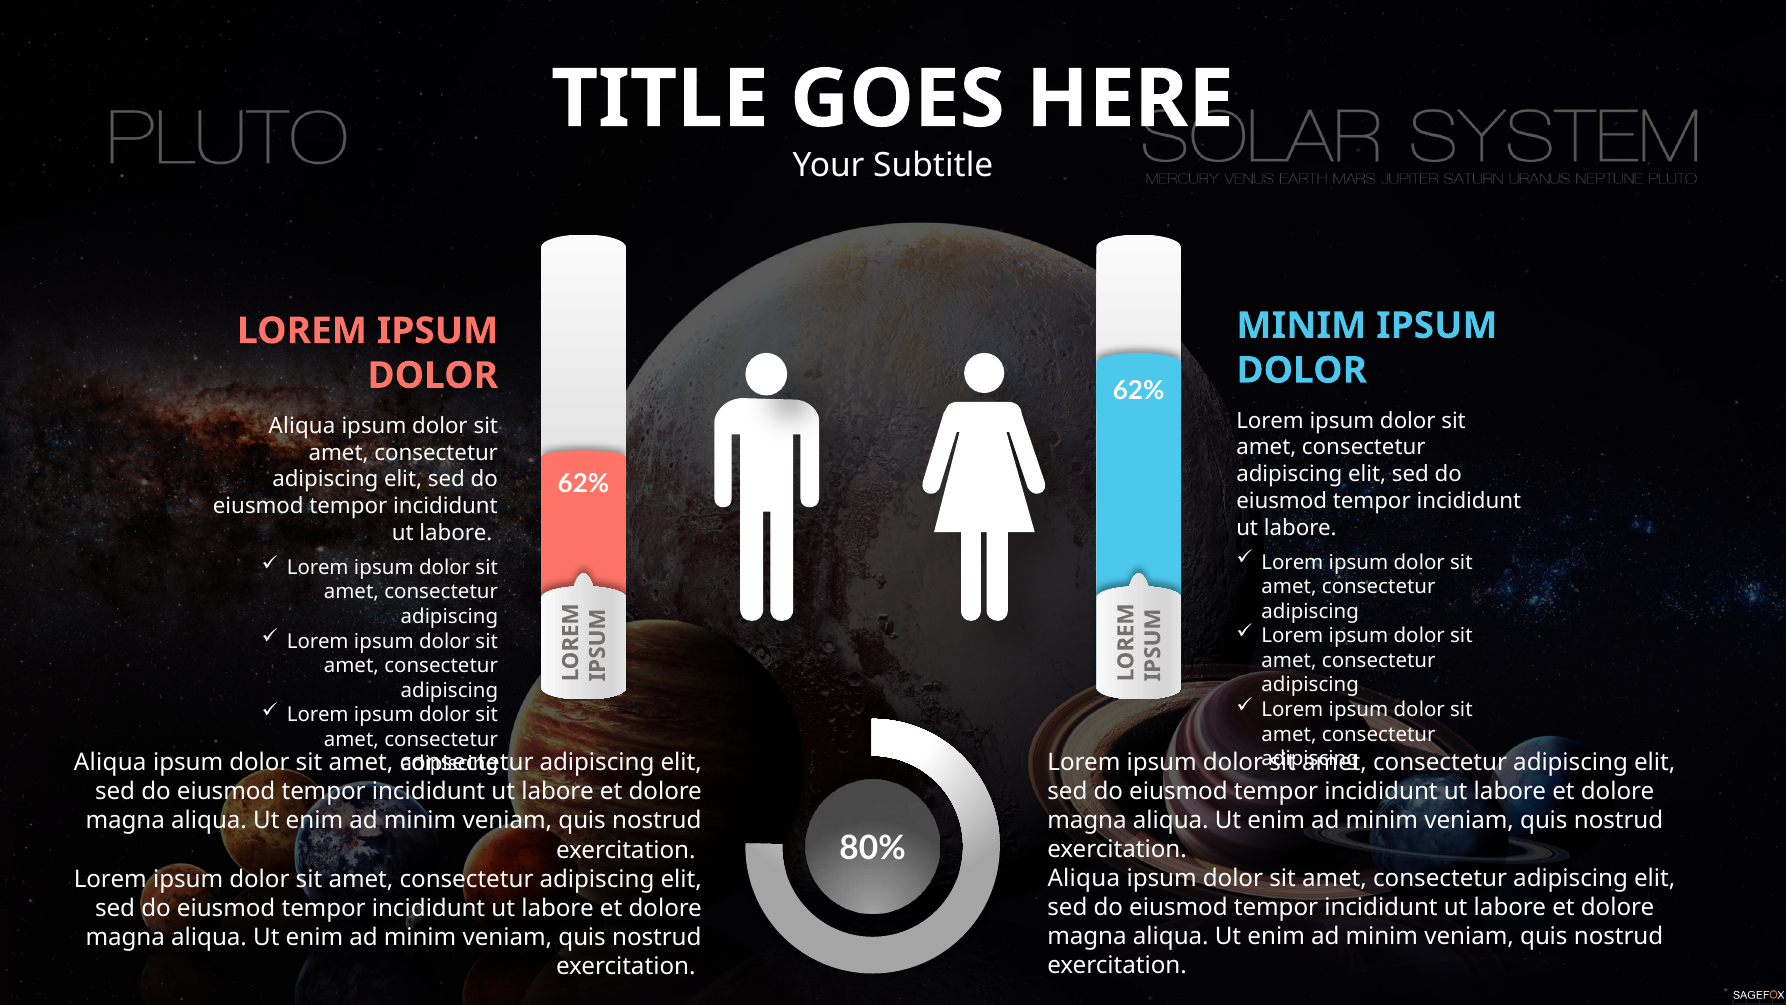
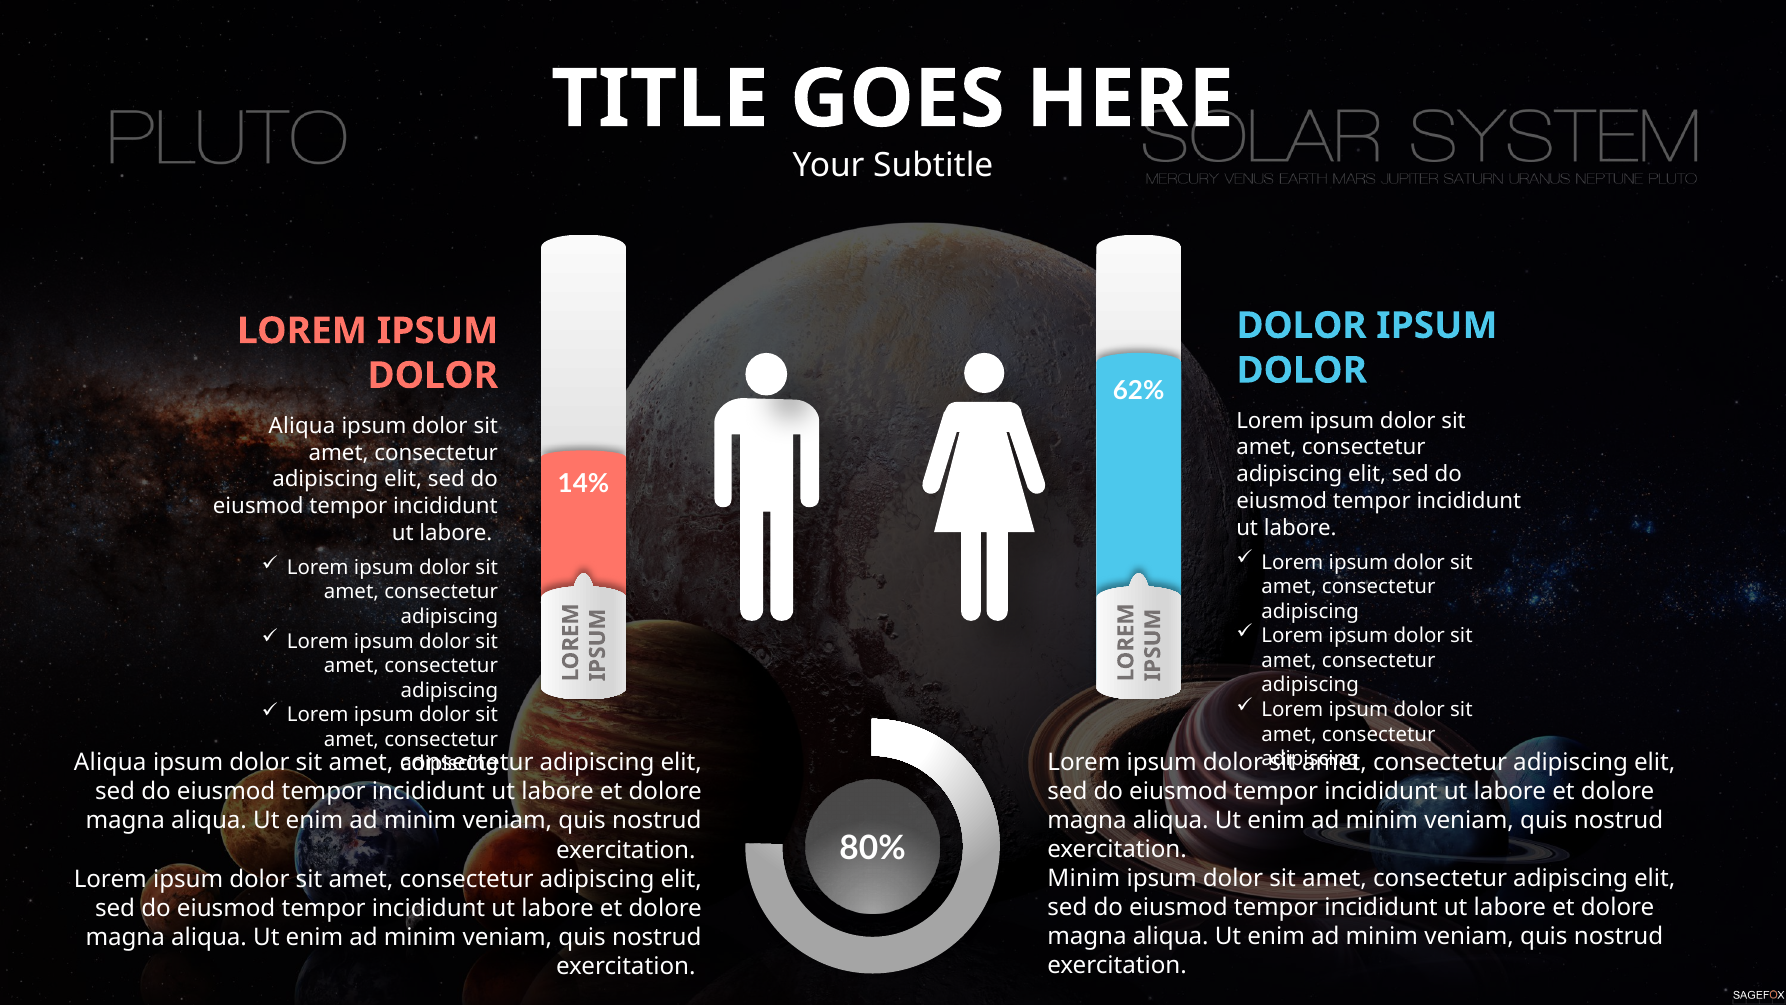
MINIM at (1301, 326): MINIM -> DOLOR
62% at (583, 483): 62% -> 14%
Aliqua at (1084, 878): Aliqua -> Minim
